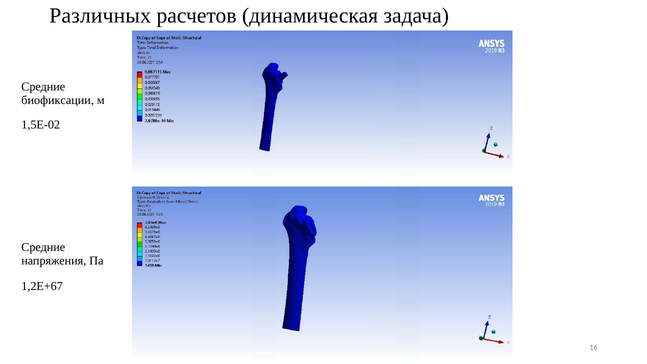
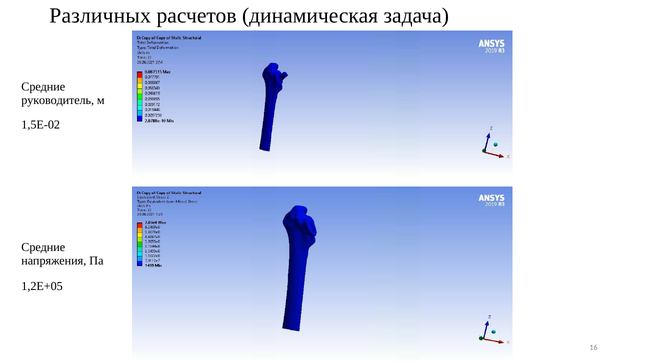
биофиксации: биофиксации -> руководитель
1,2Е+67: 1,2Е+67 -> 1,2Е+05
